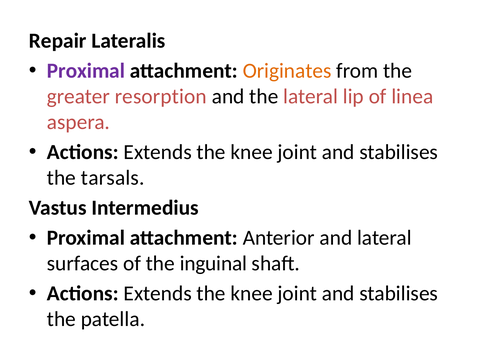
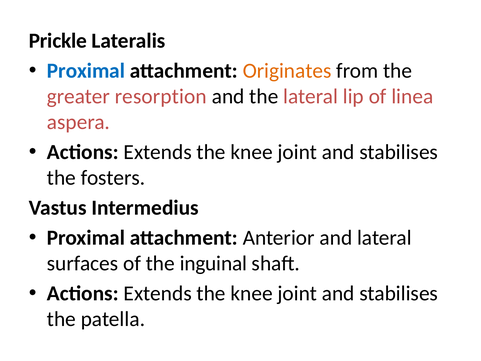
Repair: Repair -> Prickle
Proximal at (86, 71) colour: purple -> blue
tarsals: tarsals -> fosters
